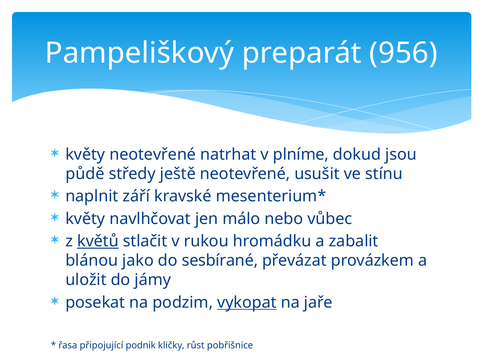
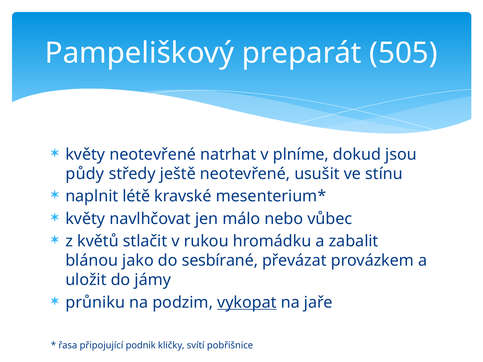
956: 956 -> 505
půdě: půdě -> půdy
září: září -> létě
květů underline: present -> none
posekat: posekat -> průniku
růst: růst -> svítí
